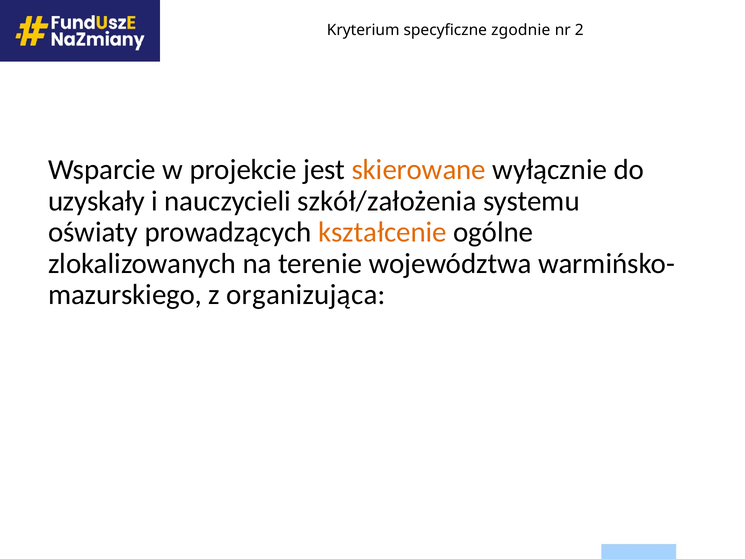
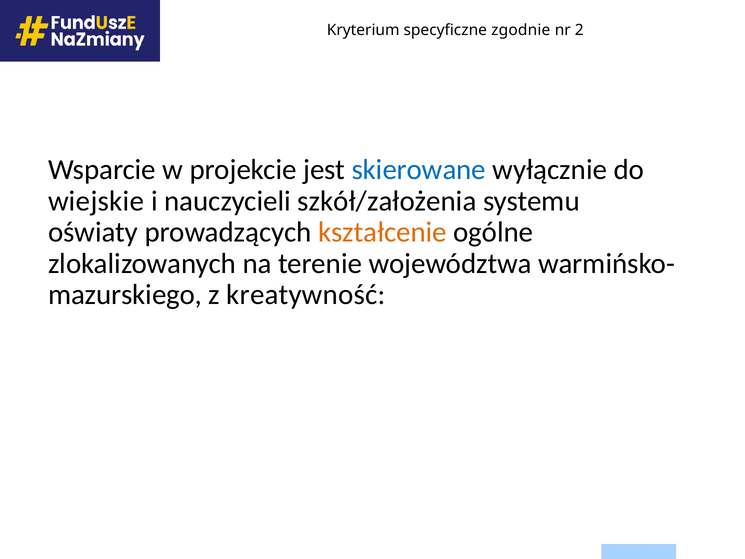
skierowane colour: orange -> blue
uzyskały: uzyskały -> wiejskie
organizująca: organizująca -> kreatywność
